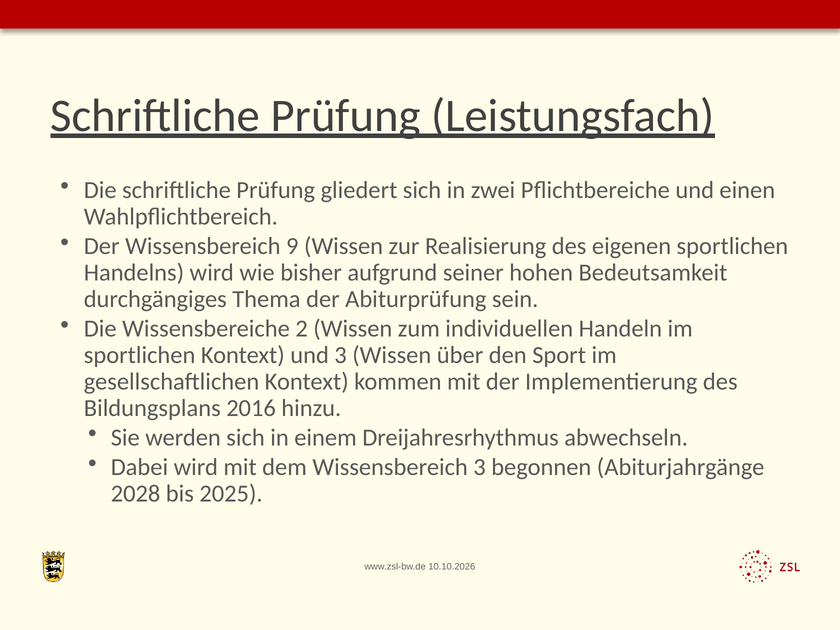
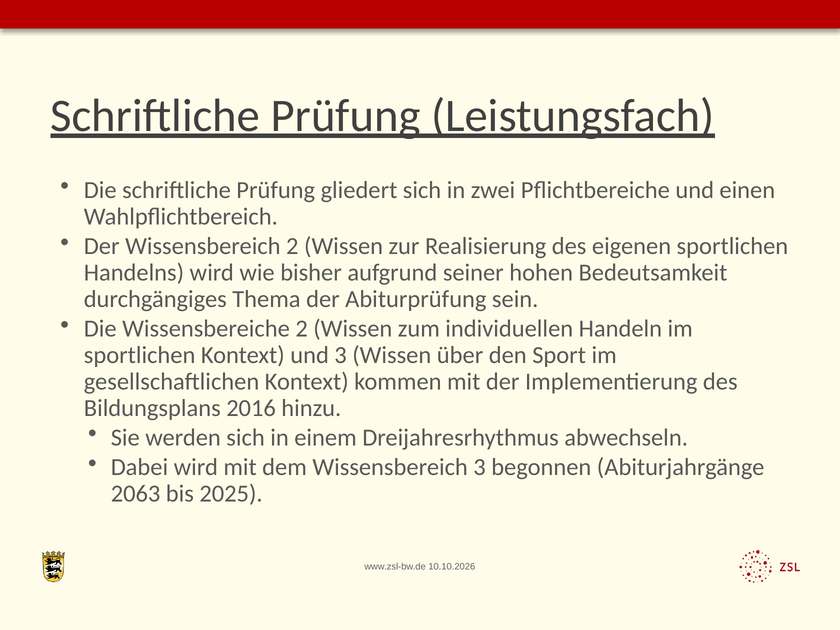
Wissensbereich 9: 9 -> 2
2028: 2028 -> 2063
